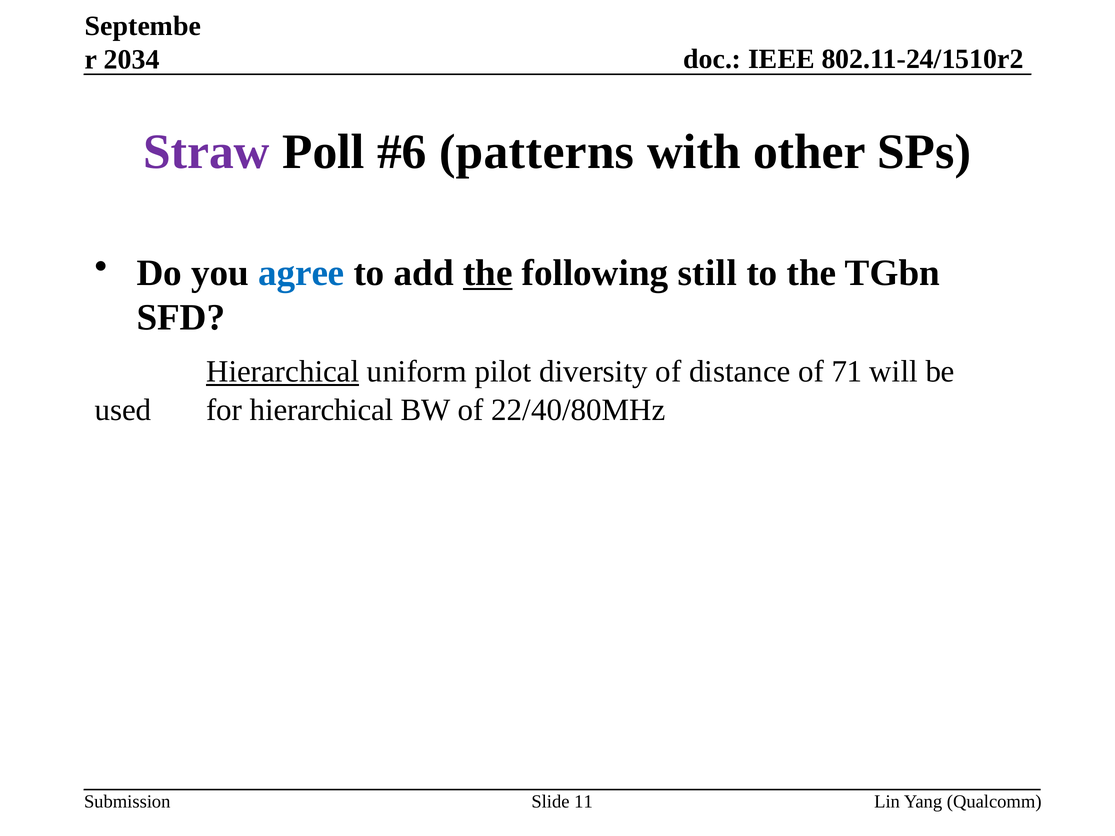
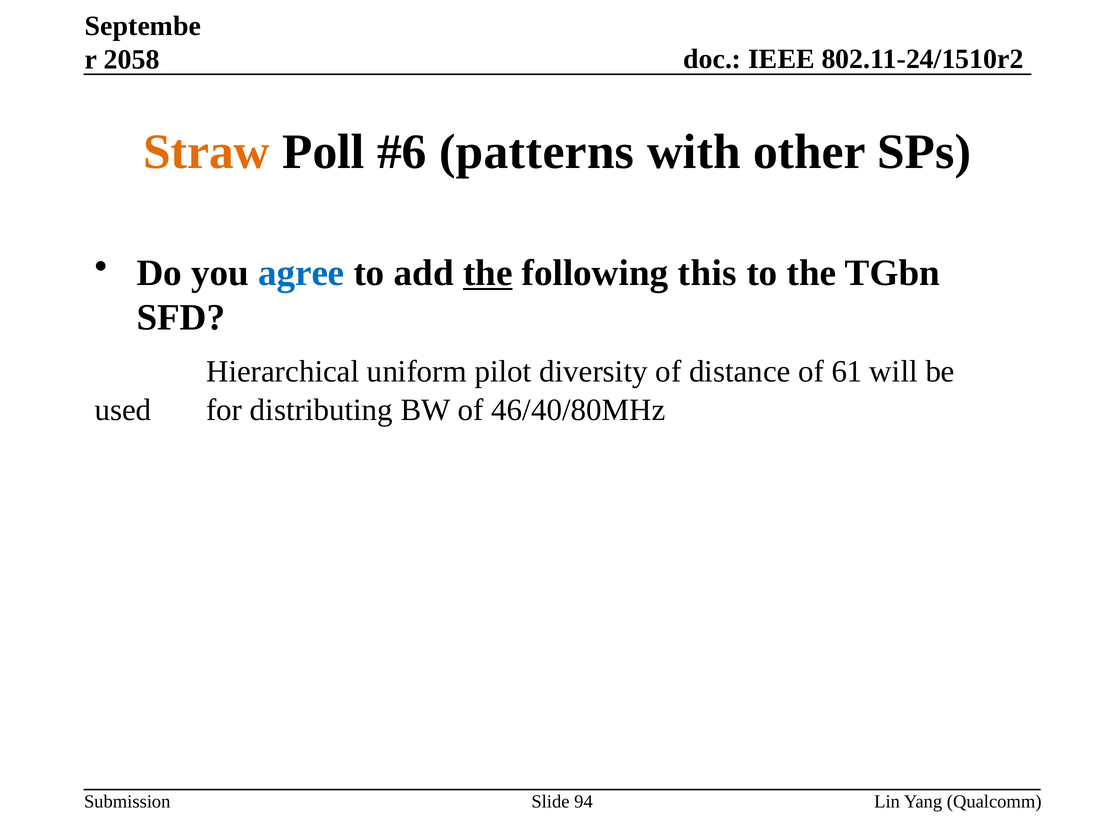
2034: 2034 -> 2058
Straw colour: purple -> orange
still: still -> this
Hierarchical at (283, 372) underline: present -> none
71: 71 -> 61
for hierarchical: hierarchical -> distributing
22/40/80MHz: 22/40/80MHz -> 46/40/80MHz
11: 11 -> 94
